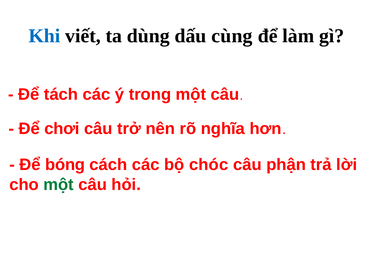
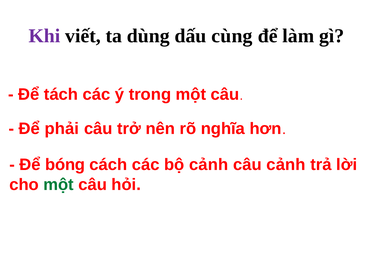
Khi colour: blue -> purple
chơi: chơi -> phải
bộ chóc: chóc -> cảnh
câu phận: phận -> cảnh
